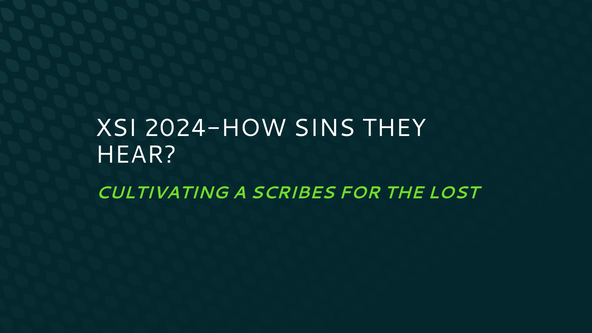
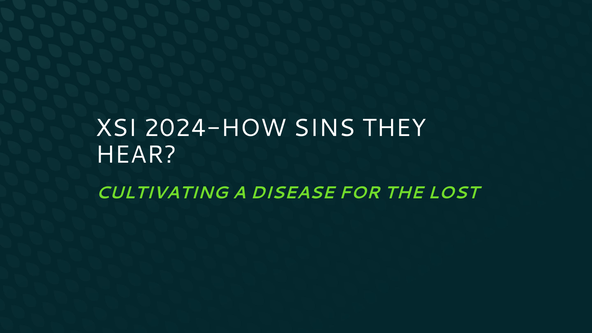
SCRIBES: SCRIBES -> DISEASE
